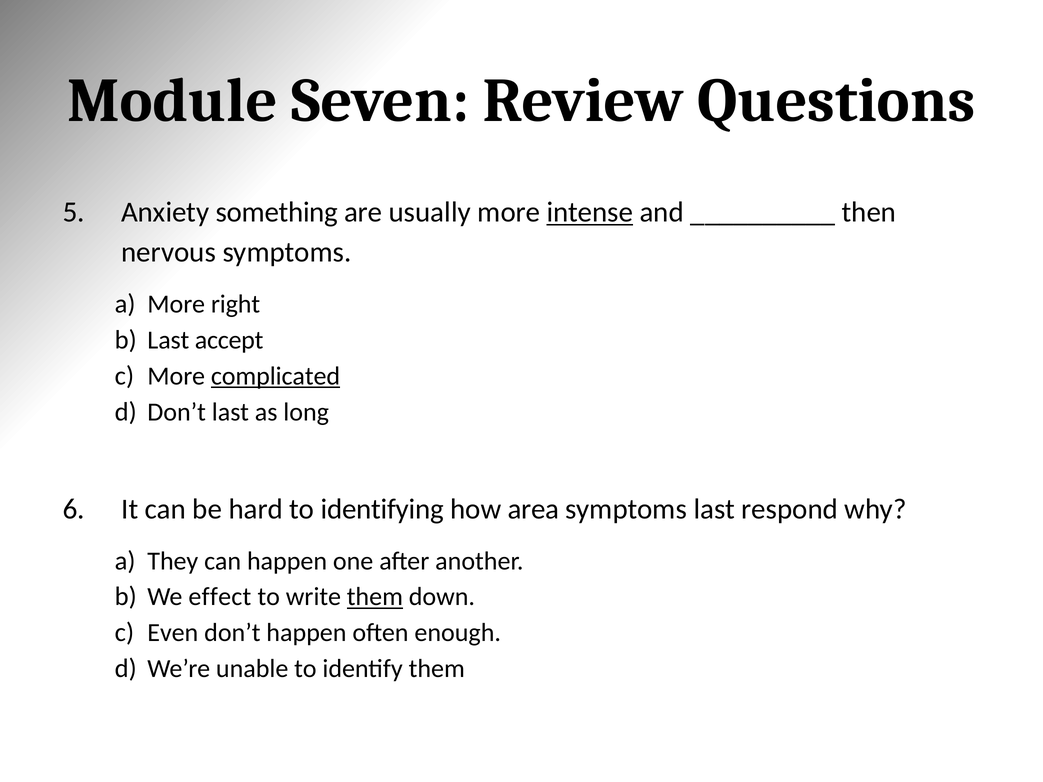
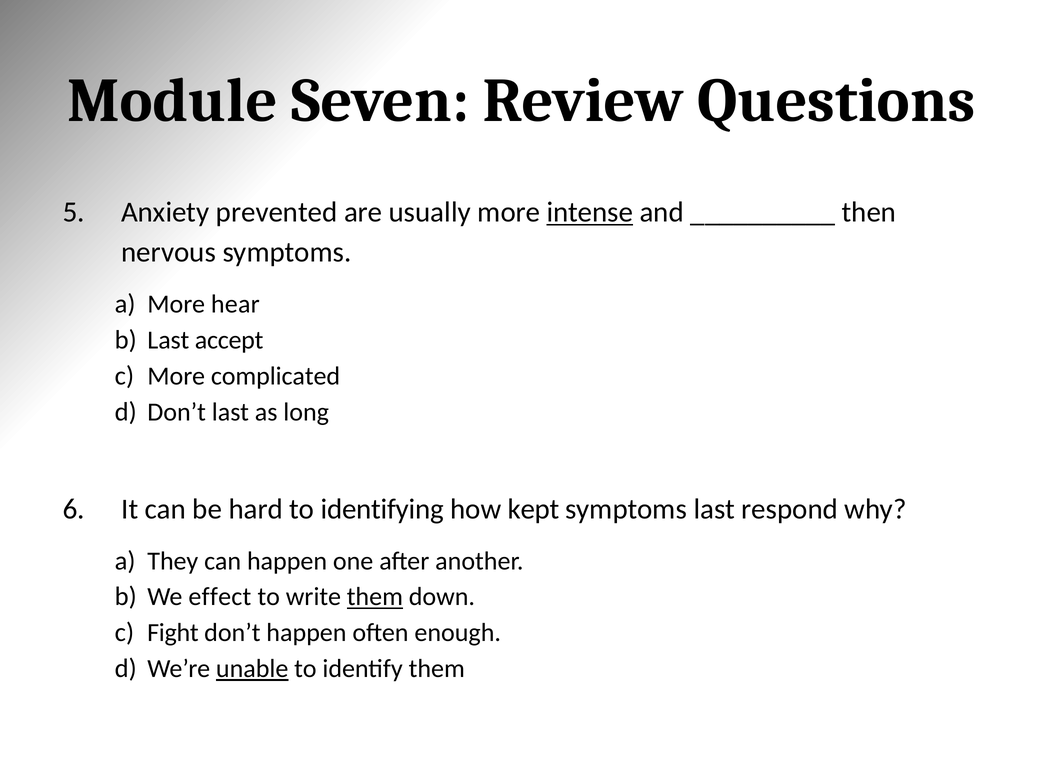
something: something -> prevented
right: right -> hear
complicated underline: present -> none
area: area -> kept
Even: Even -> Fight
unable underline: none -> present
